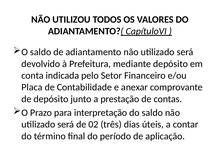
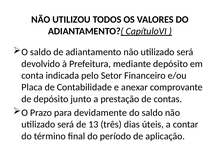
interpretação: interpretação -> devidamente
02: 02 -> 13
